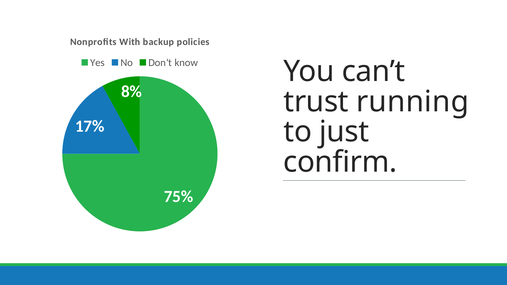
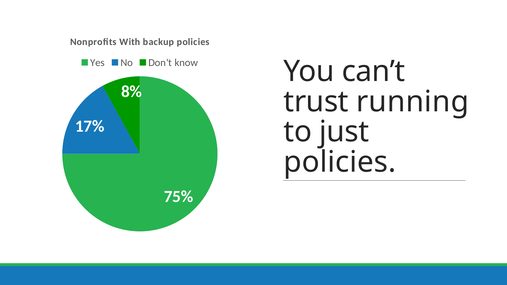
confirm at (340, 162): confirm -> policies
